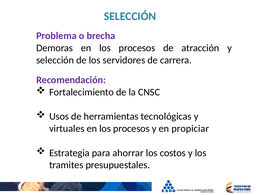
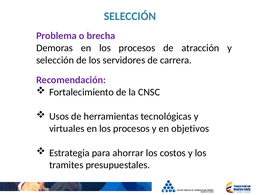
propiciar: propiciar -> objetivos
